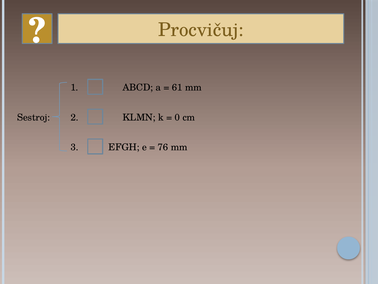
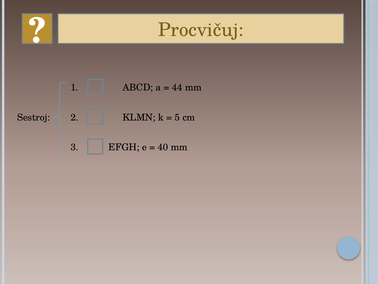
61: 61 -> 44
0: 0 -> 5
76: 76 -> 40
